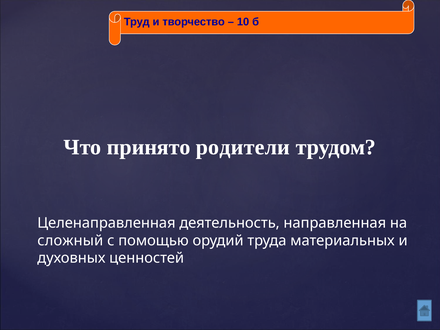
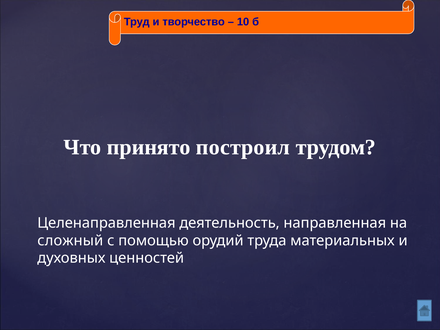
родители: родители -> построил
